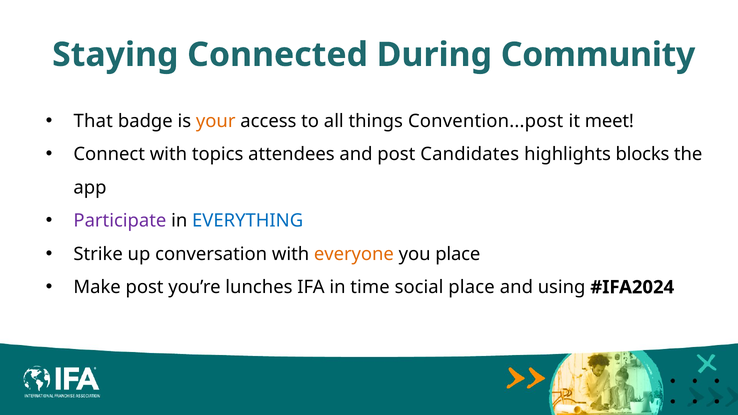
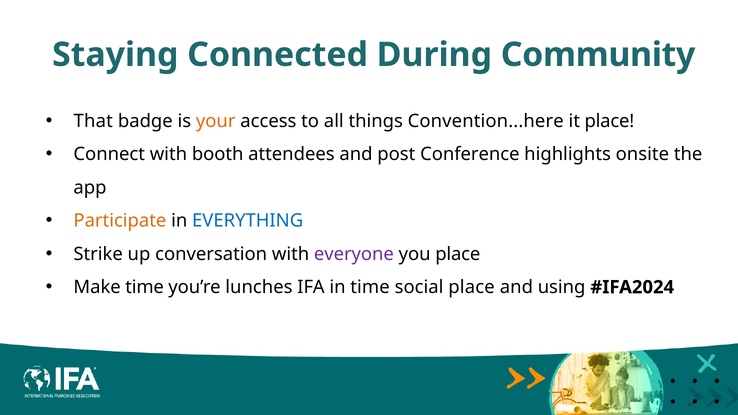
Convention...post: Convention...post -> Convention...here
it meet: meet -> place
topics: topics -> booth
Candidates: Candidates -> Conference
blocks: blocks -> onsite
Participate colour: purple -> orange
everyone colour: orange -> purple
Make post: post -> time
